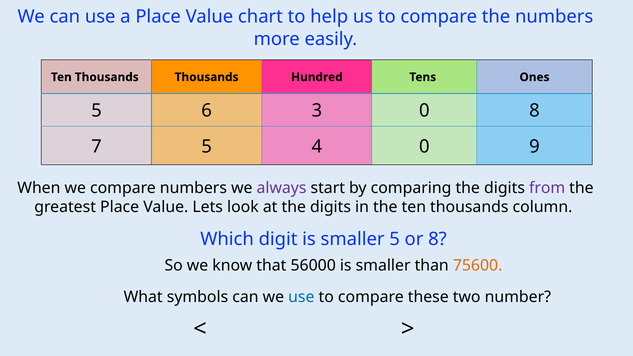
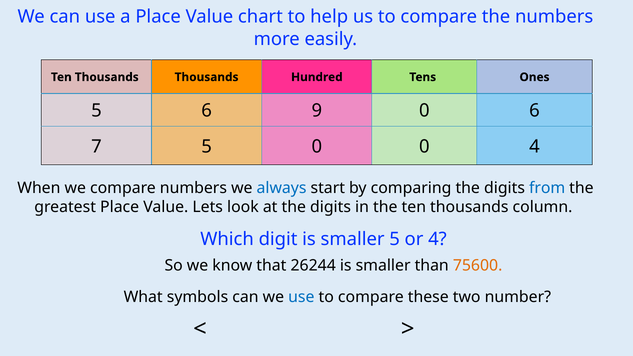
3: 3 -> 9
0 8: 8 -> 6
5 4: 4 -> 0
0 9: 9 -> 4
always colour: purple -> blue
from colour: purple -> blue
or 8: 8 -> 4
56000: 56000 -> 26244
